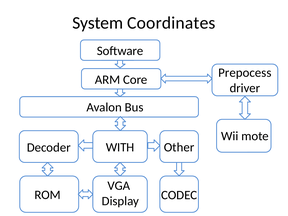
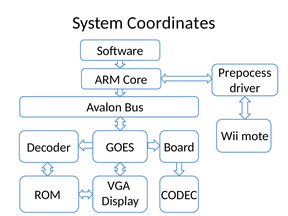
WITH: WITH -> GOES
Other: Other -> Board
